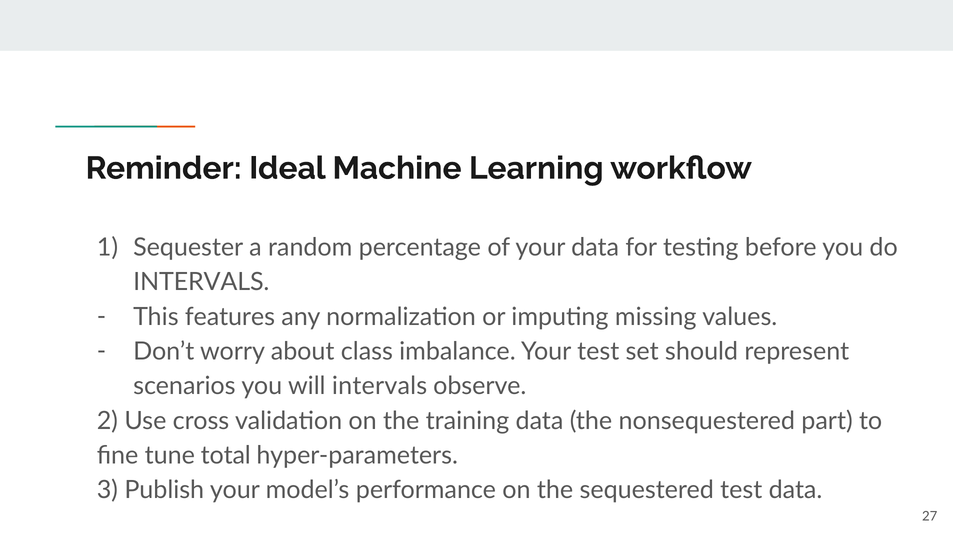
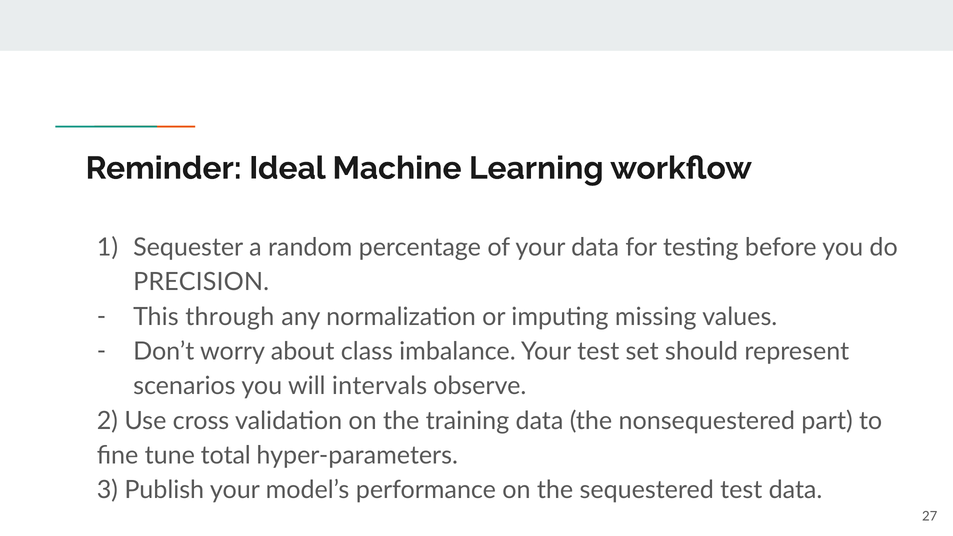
INTERVALS at (201, 282): INTERVALS -> PRECISION
features: features -> through
